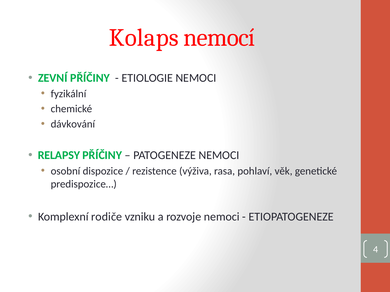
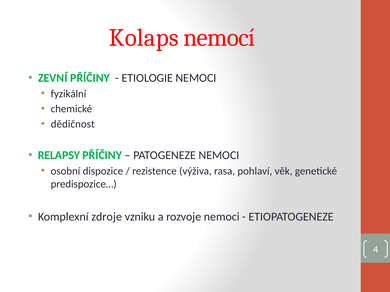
dávkování: dávkování -> dědičnost
rodiče: rodiče -> zdroje
